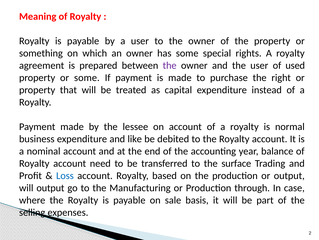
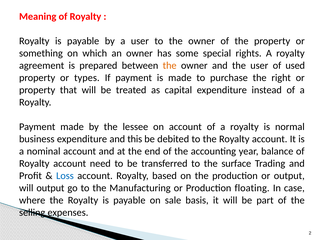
the at (170, 65) colour: purple -> orange
or some: some -> types
like: like -> this
through: through -> floating
